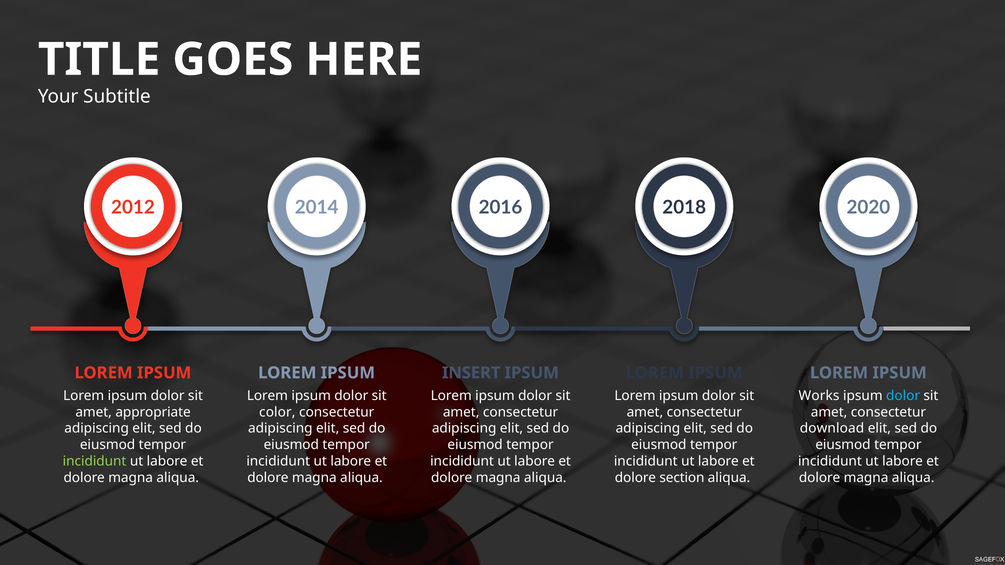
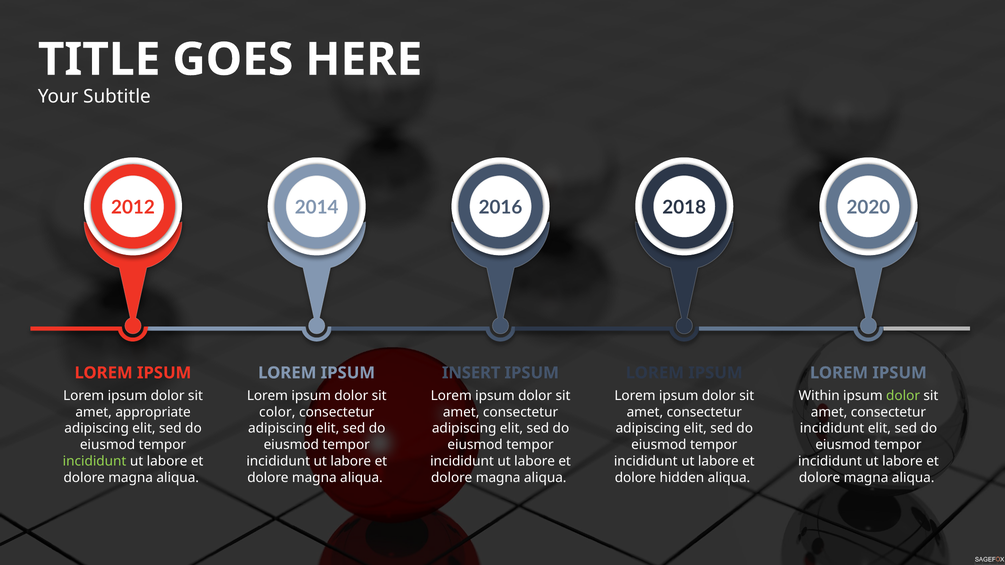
Works: Works -> Within
dolor at (903, 396) colour: light blue -> light green
download at (832, 429): download -> incididunt
section: section -> hidden
